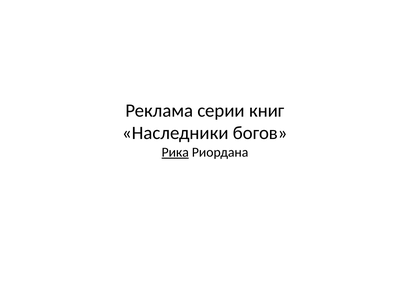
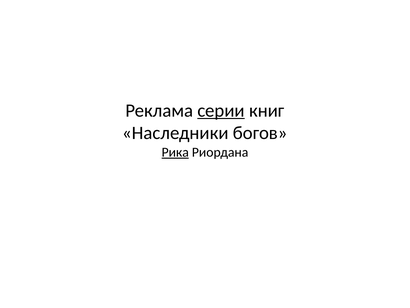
серии underline: none -> present
